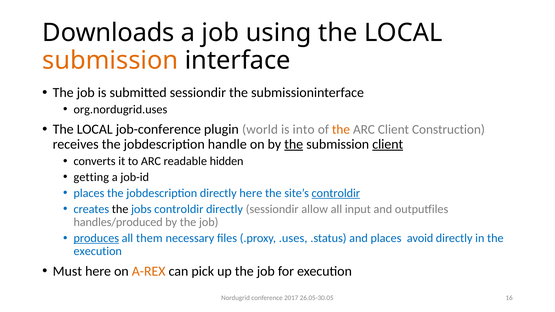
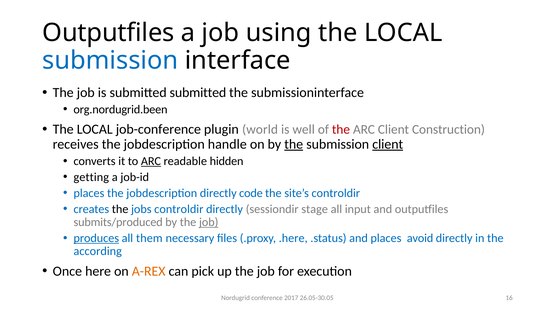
Downloads at (108, 33): Downloads -> Outputfiles
submission at (110, 60) colour: orange -> blue
submitted sessiondir: sessiondir -> submitted
org.nordugrid.uses: org.nordugrid.uses -> org.nordugrid.been
into: into -> well
the at (341, 130) colour: orange -> red
ARC at (151, 161) underline: none -> present
directly here: here -> code
controldir at (336, 193) underline: present -> none
allow: allow -> stage
handles/produced: handles/produced -> submits/produced
job at (209, 222) underline: none -> present
.uses: .uses -> .here
execution at (98, 251): execution -> according
Must: Must -> Once
